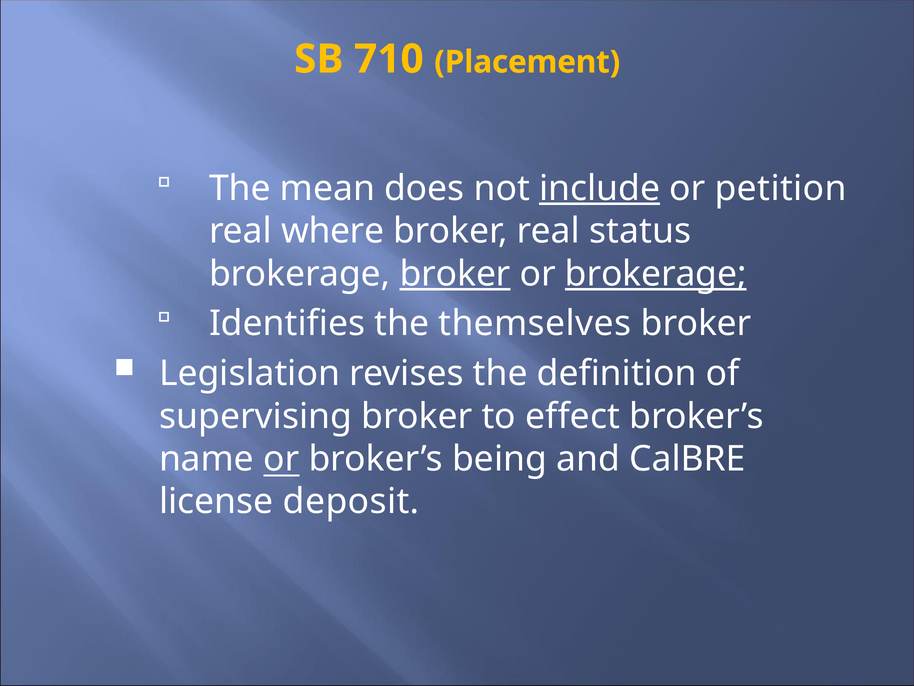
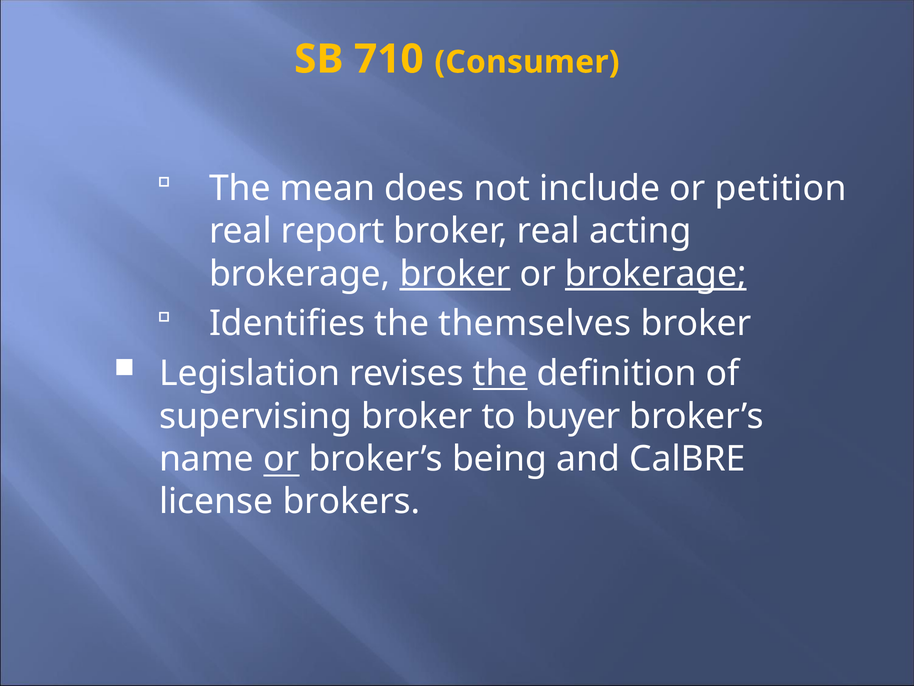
Placement: Placement -> Consumer
include underline: present -> none
where: where -> report
status: status -> acting
the at (500, 373) underline: none -> present
effect: effect -> buyer
deposit: deposit -> brokers
